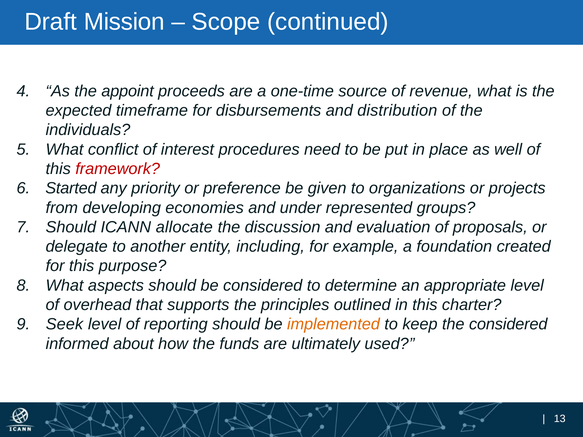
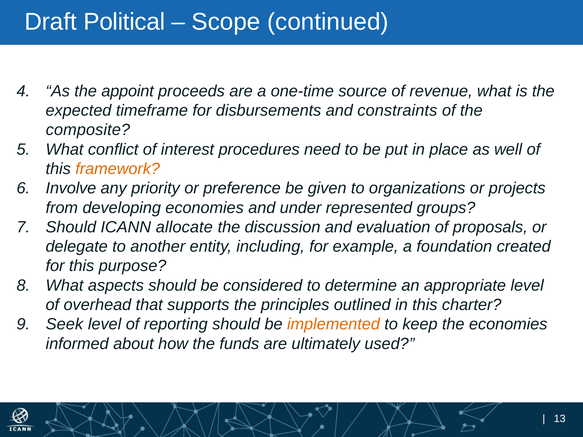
Mission: Mission -> Political
distribution: distribution -> constraints
individuals: individuals -> composite
framework colour: red -> orange
Started: Started -> Involve
the considered: considered -> economies
